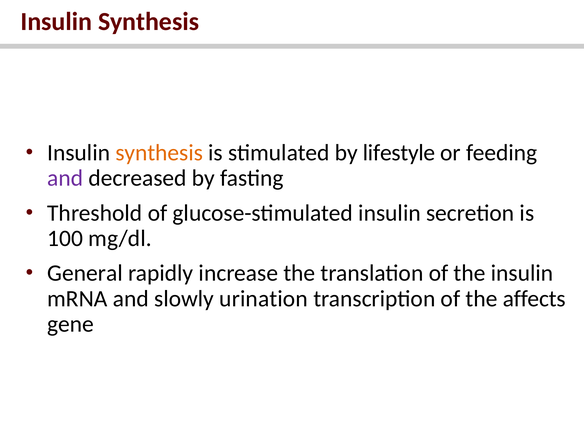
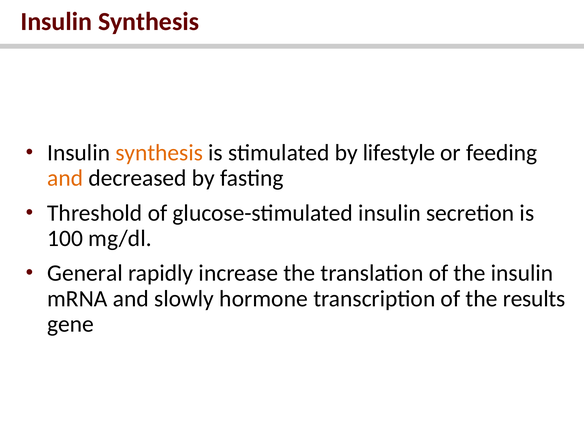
and at (65, 178) colour: purple -> orange
urination: urination -> hormone
affects: affects -> results
